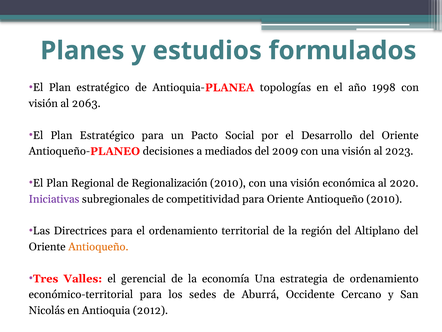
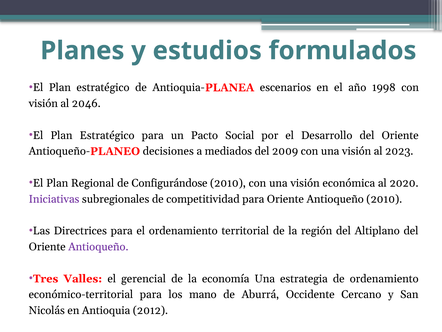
topologías: topologías -> escenarios
2063: 2063 -> 2046
Regionalización: Regionalización -> Configurándose
Antioqueño at (98, 247) colour: orange -> purple
sedes: sedes -> mano
